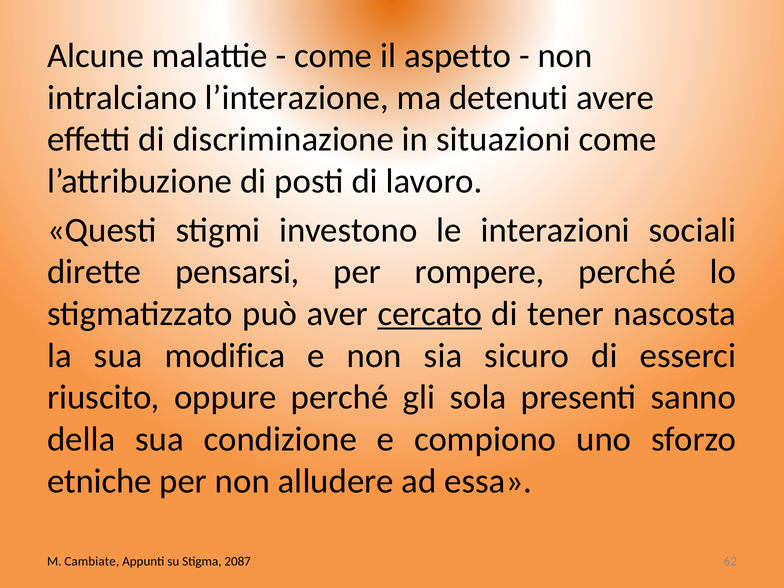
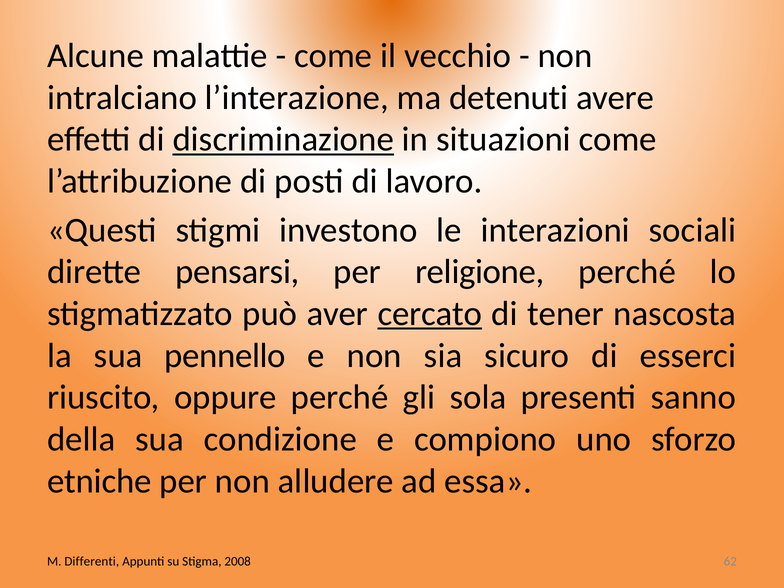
aspetto: aspetto -> vecchio
discriminazione underline: none -> present
rompere: rompere -> religione
modifica: modifica -> pennello
Cambiate: Cambiate -> Differenti
2087: 2087 -> 2008
